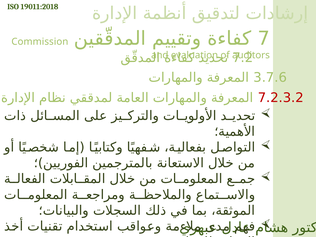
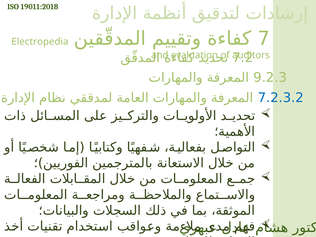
Commission: Commission -> Electropedia
3.7.6: 3.7.6 -> 9.2.3
7.2.3.2 colour: red -> blue
